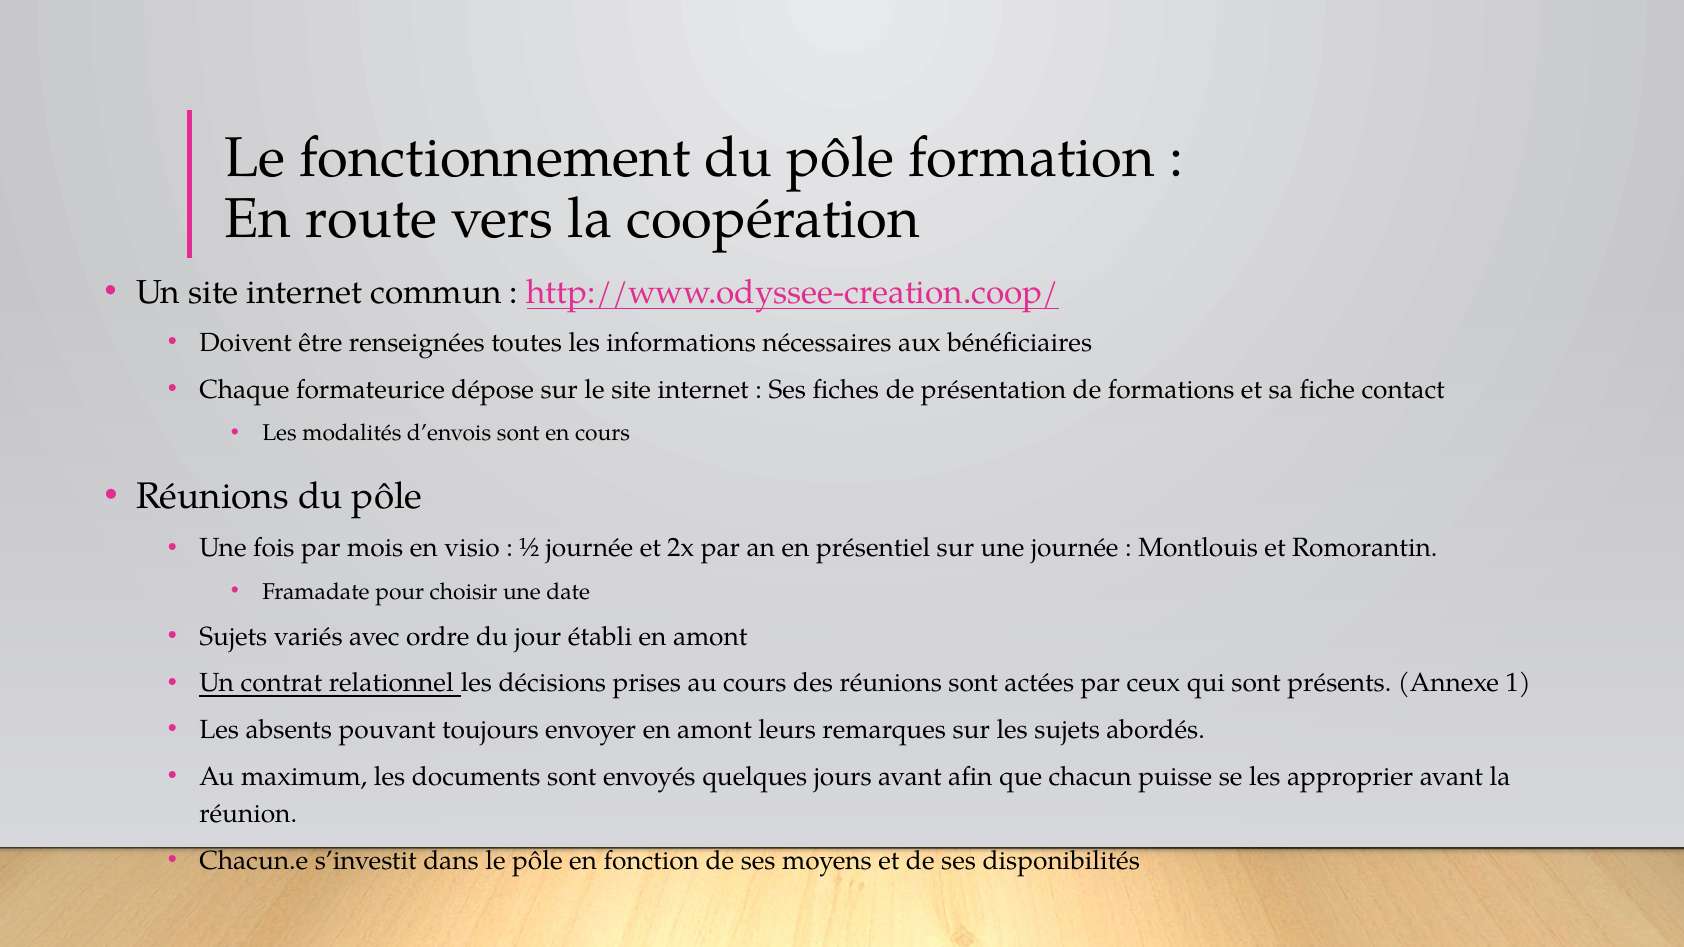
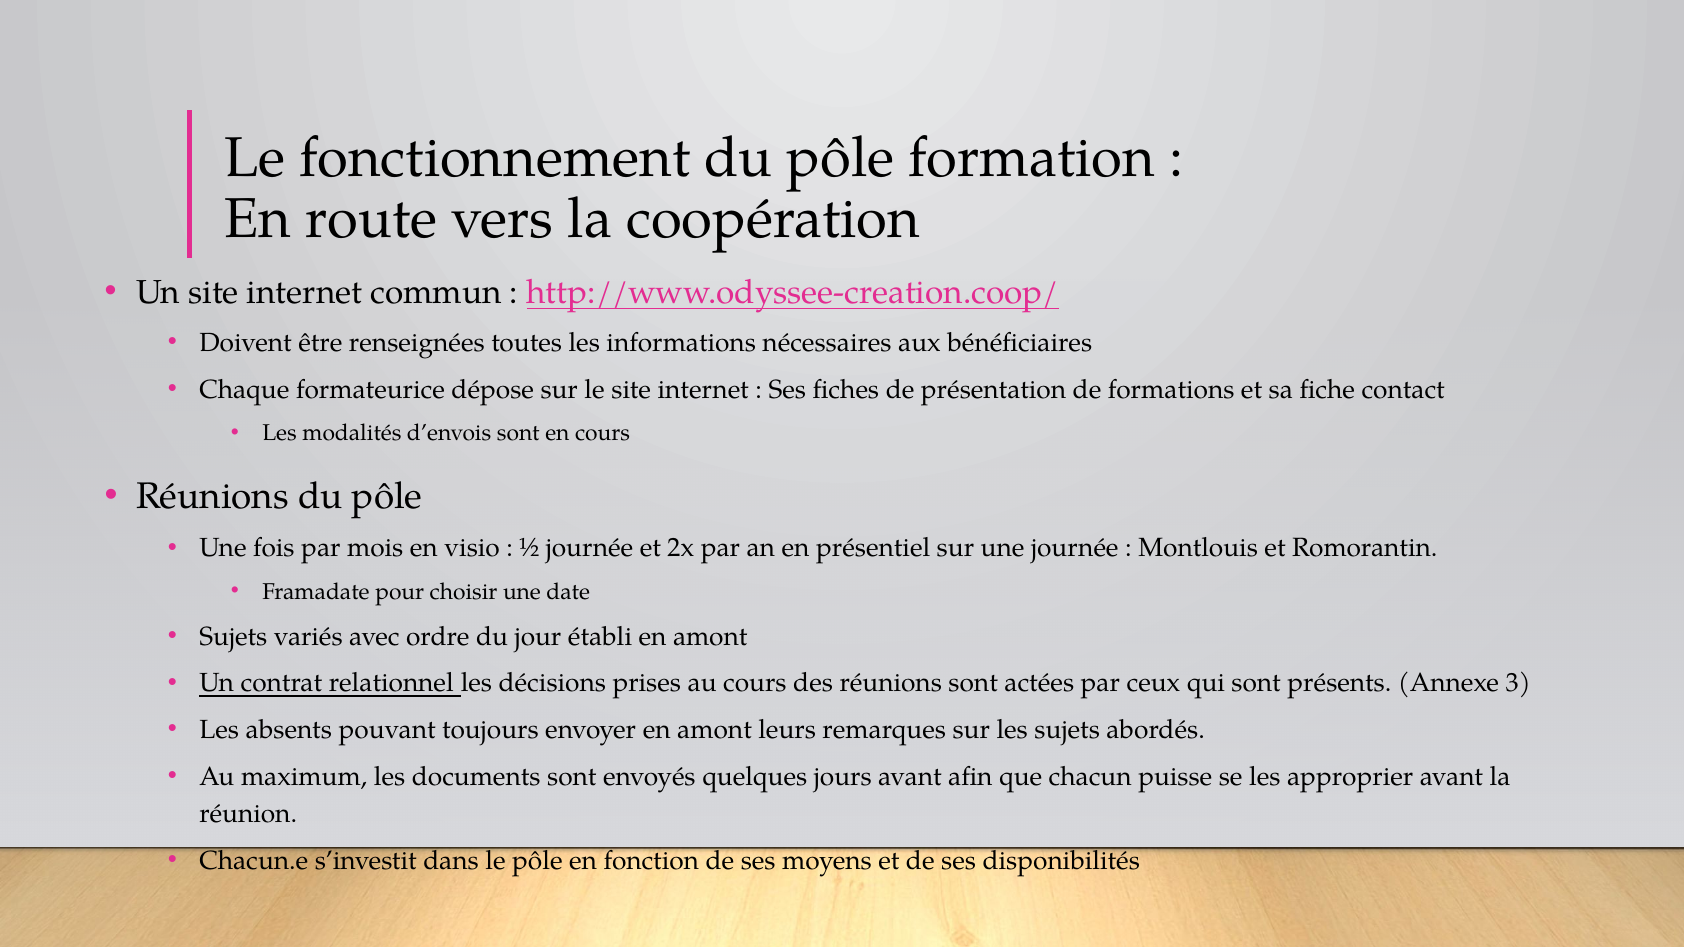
1: 1 -> 3
